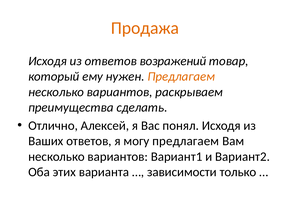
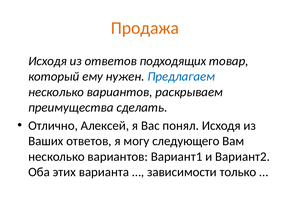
возражений: возражений -> подходящих
Предлагаем at (181, 76) colour: orange -> blue
могу предлагаем: предлагаем -> следующего
